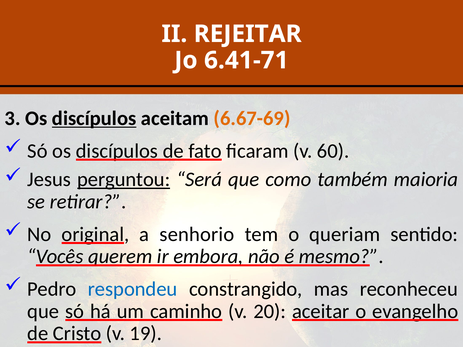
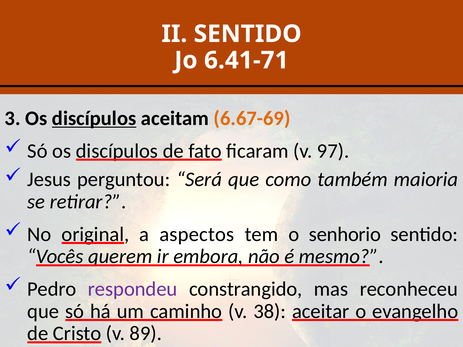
II REJEITAR: REJEITAR -> SENTIDO
60: 60 -> 97
perguntou underline: present -> none
senhorio: senhorio -> aspectos
queriam: queriam -> senhorio
respondeu colour: blue -> purple
20: 20 -> 38
19: 19 -> 89
